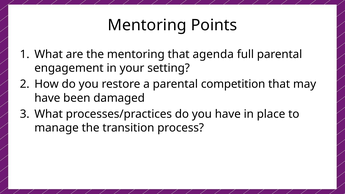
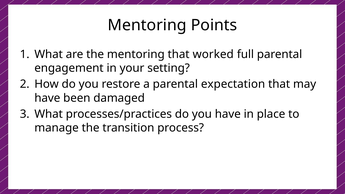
agenda: agenda -> worked
competition: competition -> expectation
